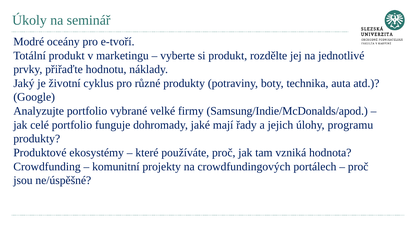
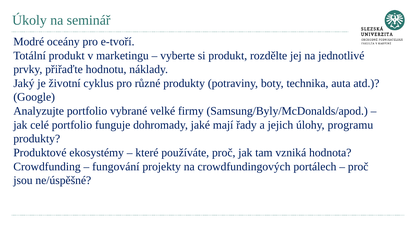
Samsung/Indie/McDonalds/apod: Samsung/Indie/McDonalds/apod -> Samsung/Byly/McDonalds/apod
komunitní: komunitní -> fungování
